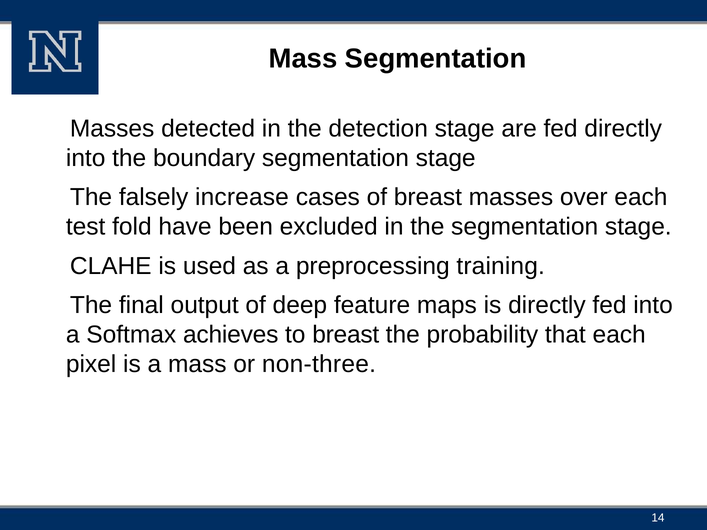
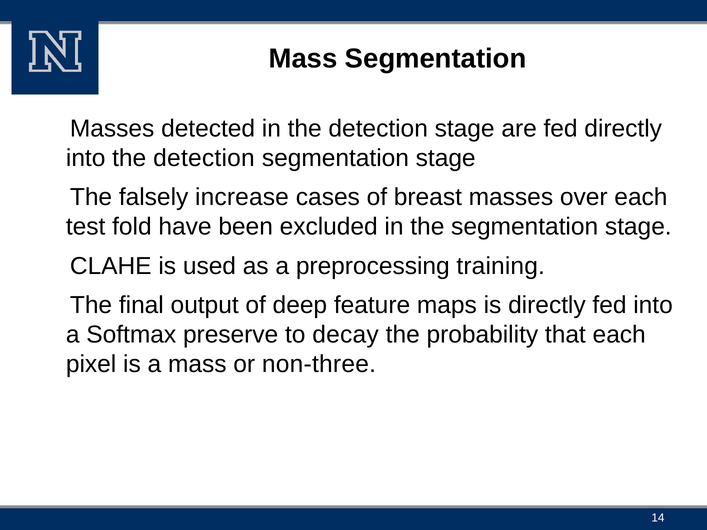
into the boundary: boundary -> detection
achieves: achieves -> preserve
to breast: breast -> decay
